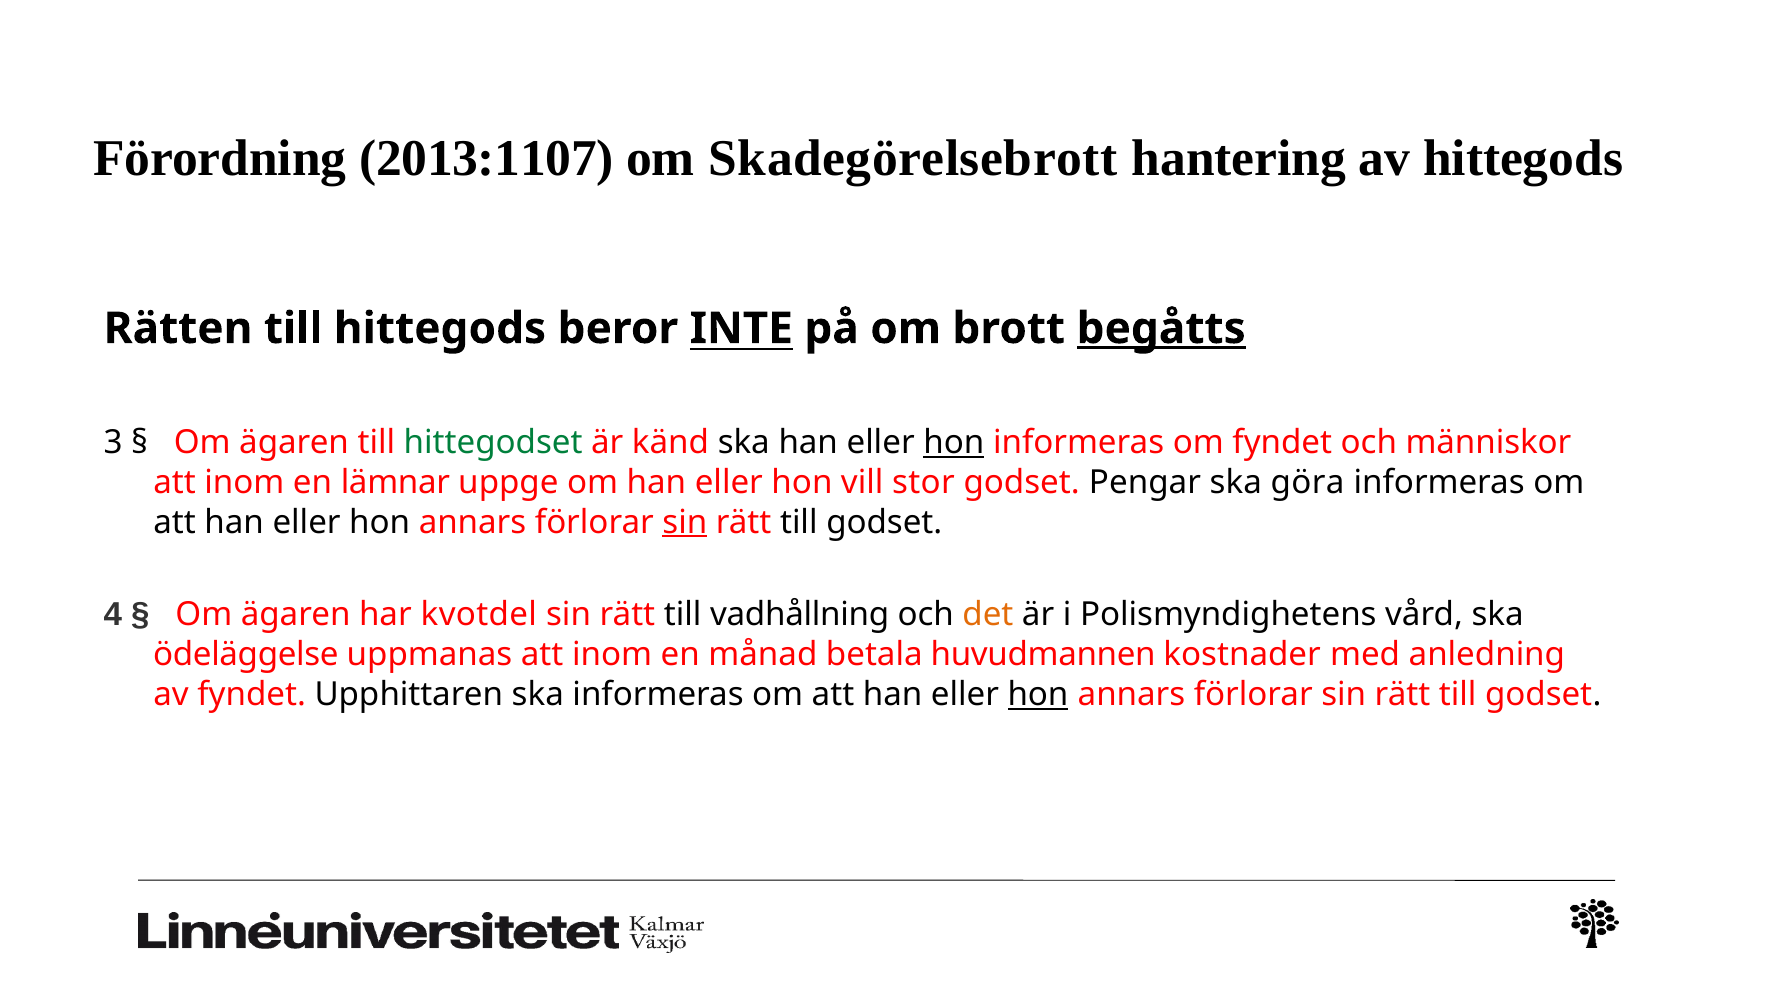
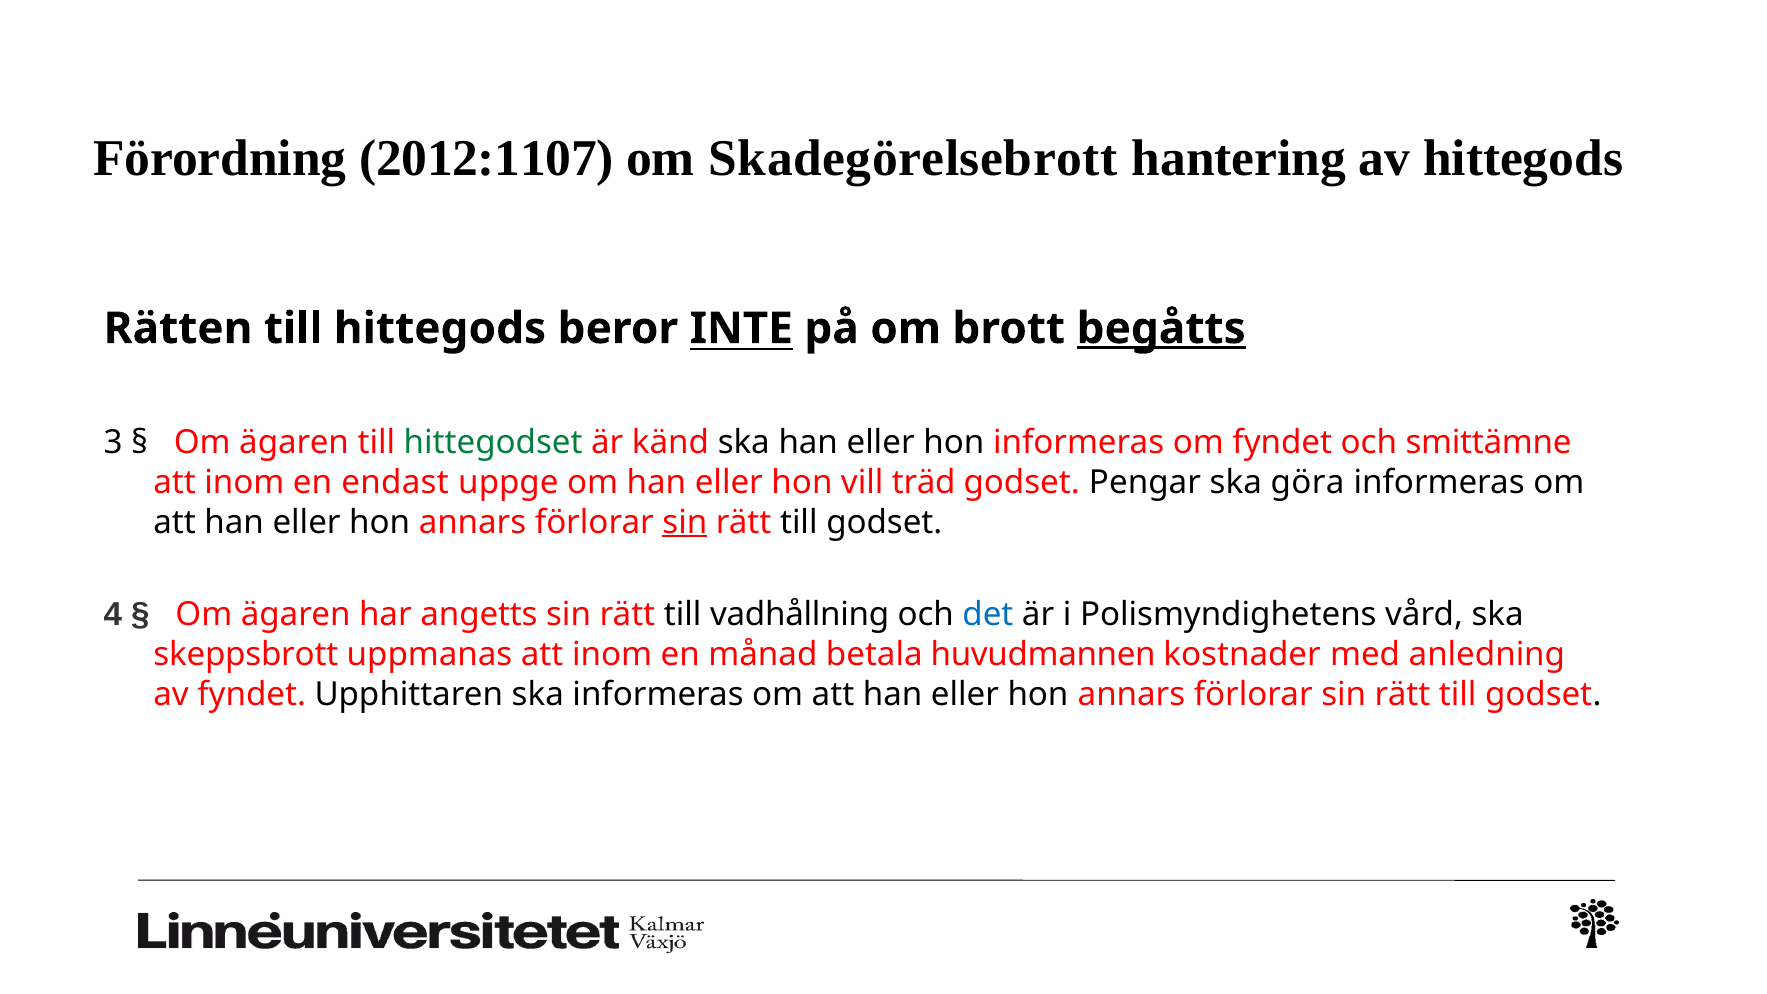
2013:1107: 2013:1107 -> 2012:1107
hon at (954, 443) underline: present -> none
människor: människor -> smittämne
lämnar: lämnar -> endast
stor: stor -> träd
kvotdel: kvotdel -> angetts
det colour: orange -> blue
ödeläggelse: ödeläggelse -> skeppsbrott
hon at (1038, 694) underline: present -> none
